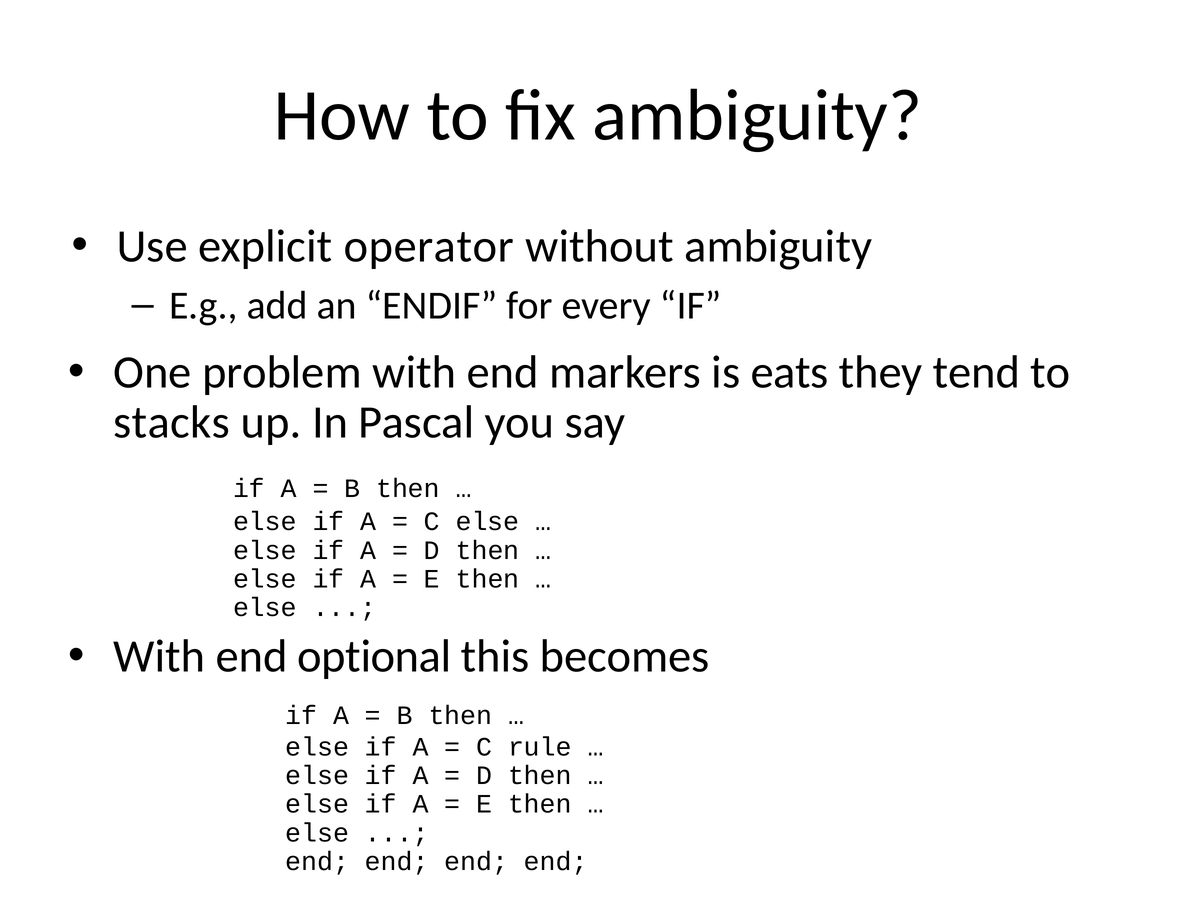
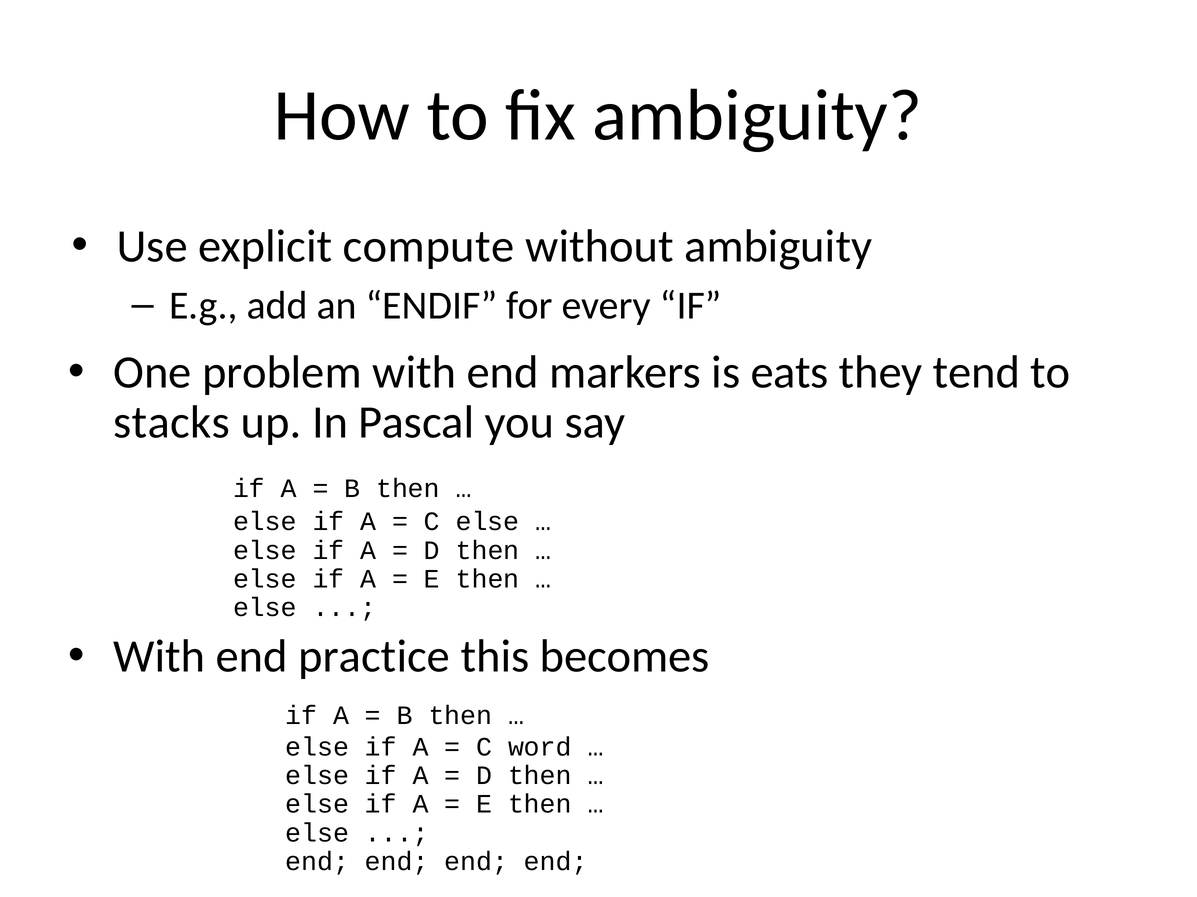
operator: operator -> compute
optional: optional -> practice
rule: rule -> word
